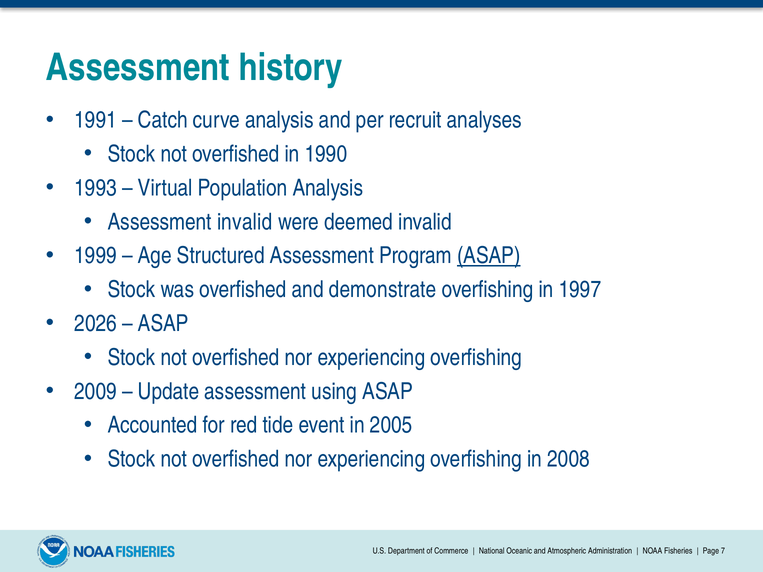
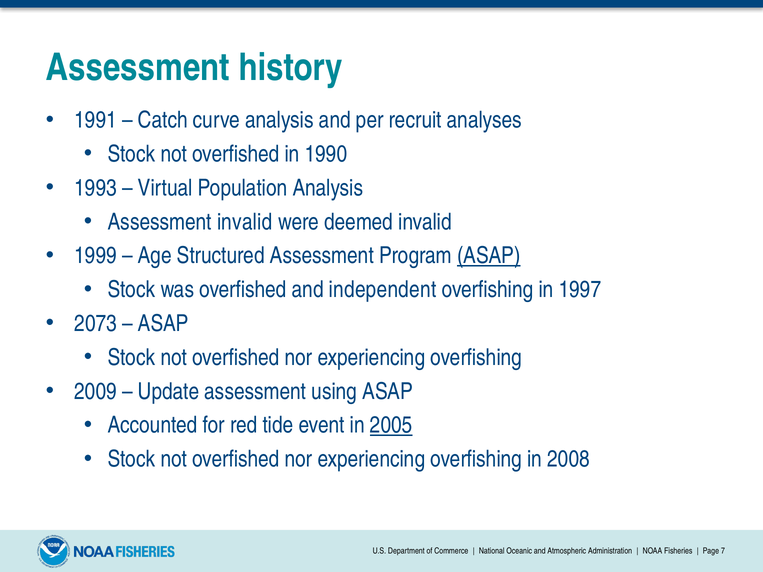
demonstrate: demonstrate -> independent
2026: 2026 -> 2073
2005 underline: none -> present
